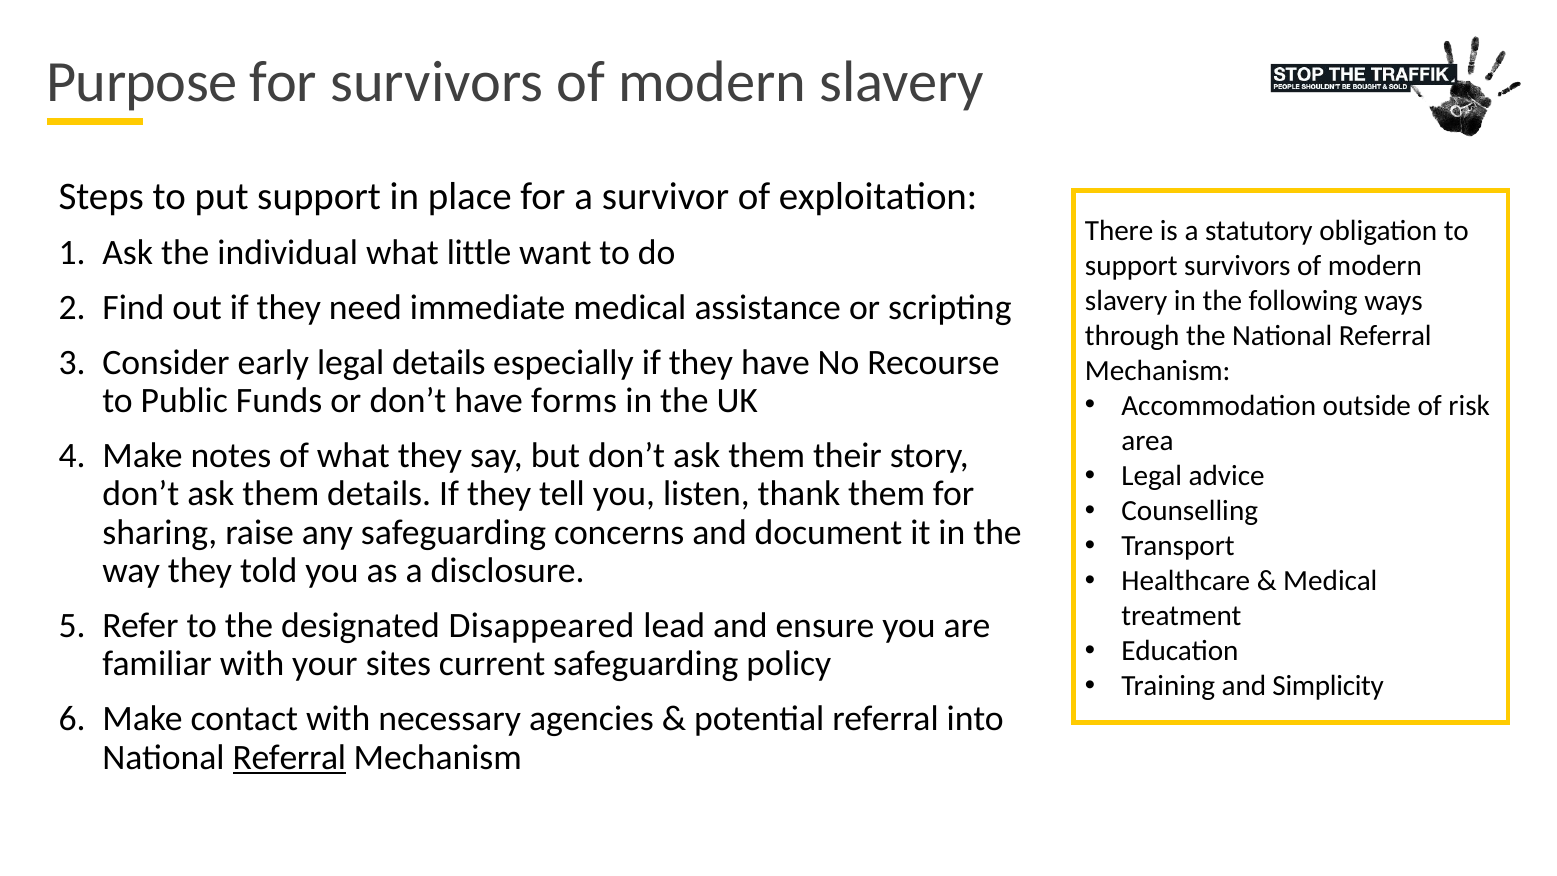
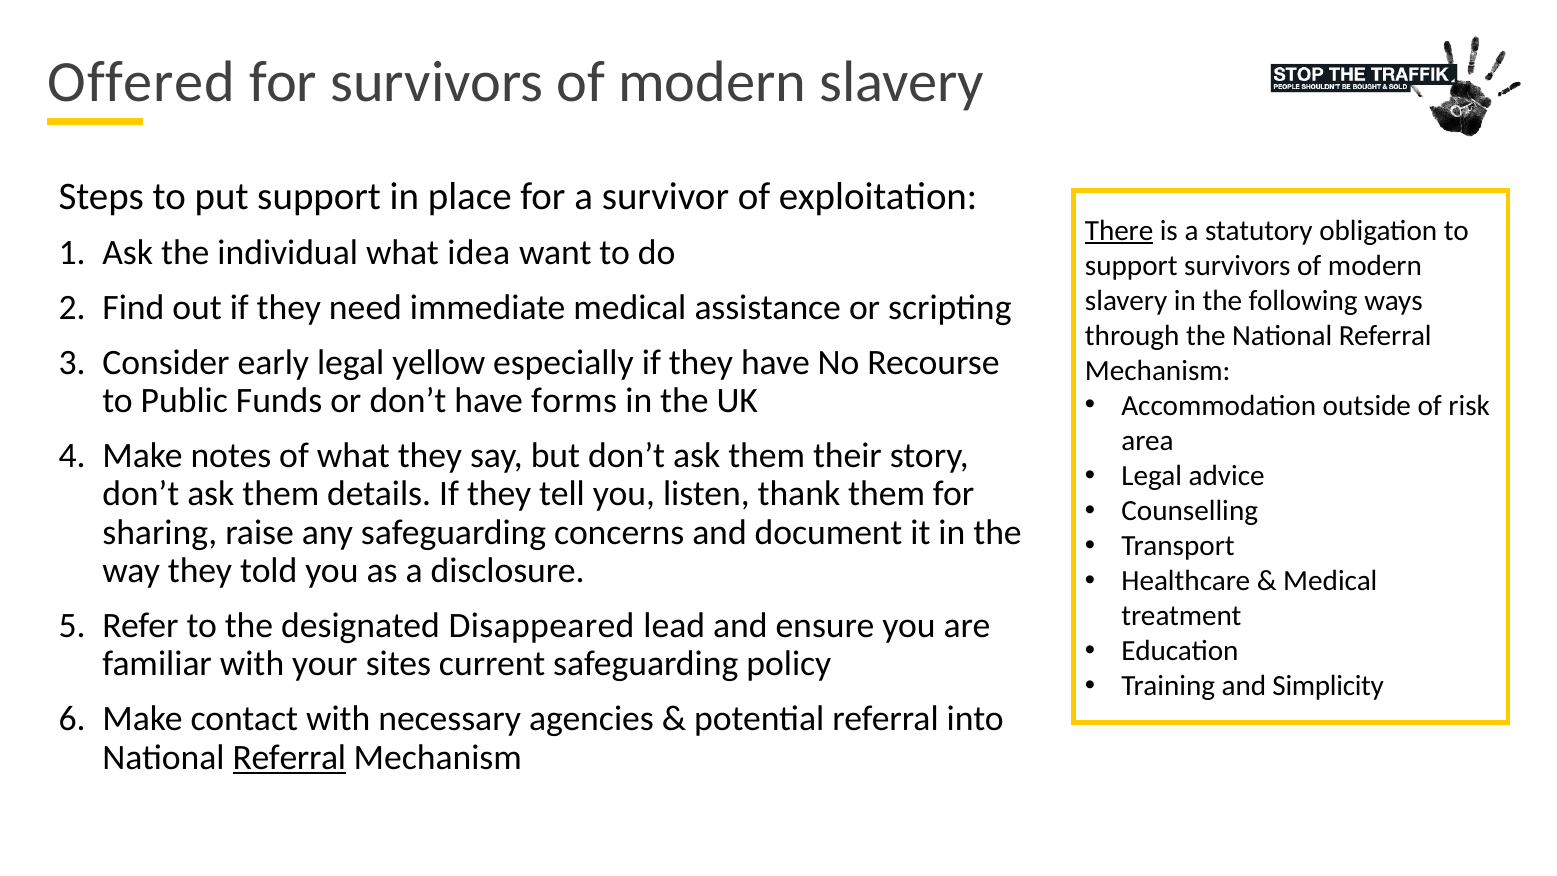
Purpose: Purpose -> Offered
There underline: none -> present
little: little -> idea
legal details: details -> yellow
